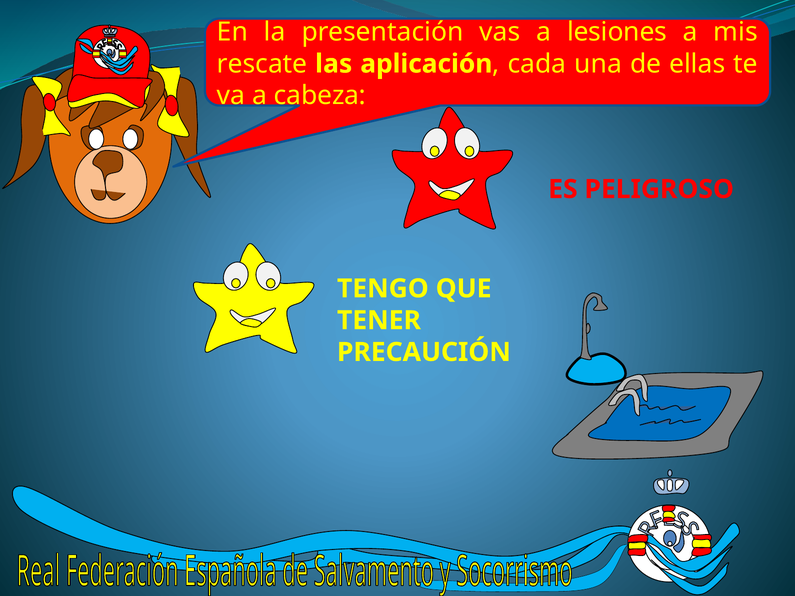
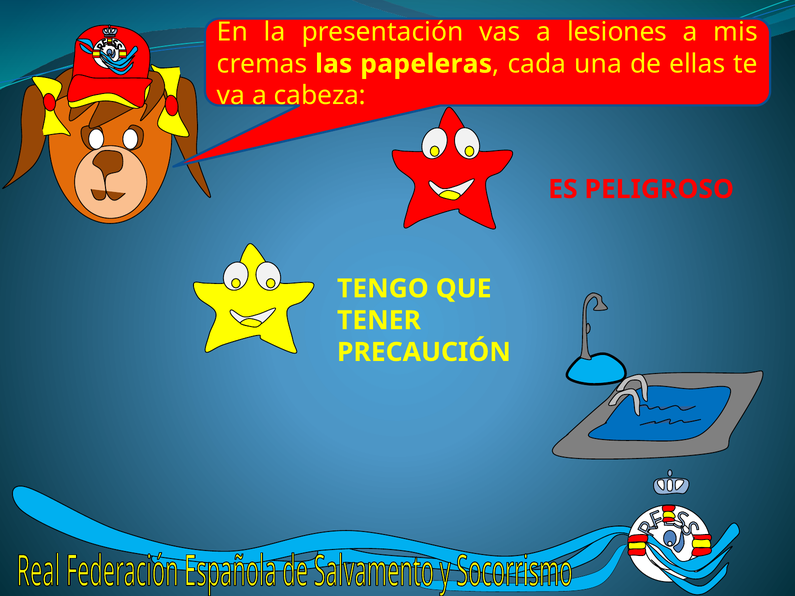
rescate: rescate -> cremas
aplicación: aplicación -> papeleras
